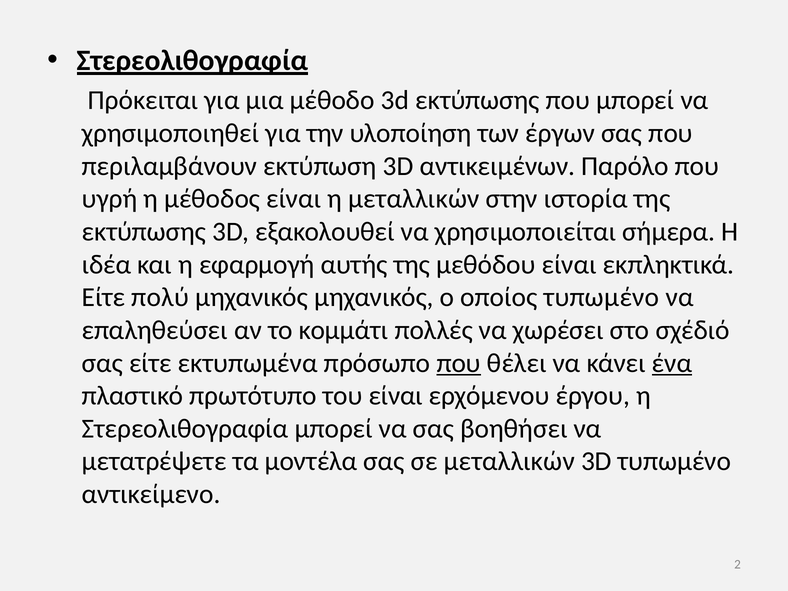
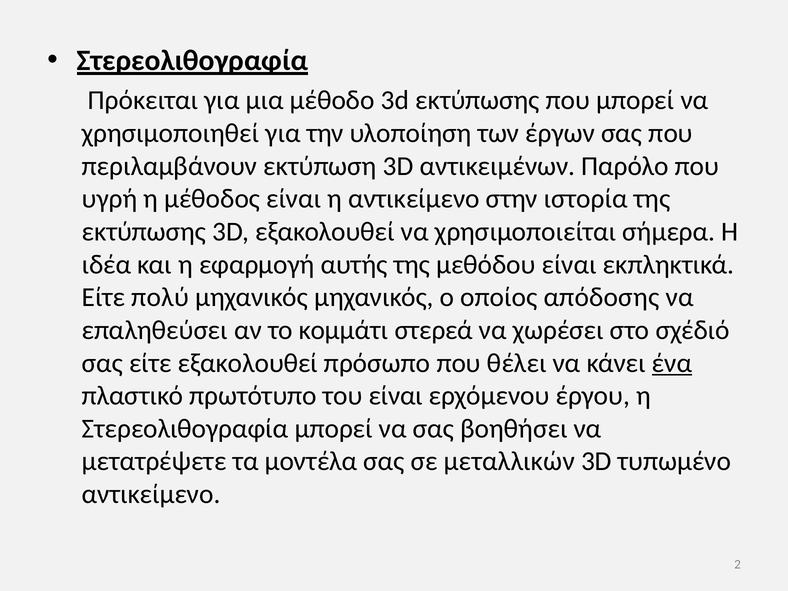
η μεταλλικών: μεταλλικών -> αντικείμενο
οποίος τυπωμένο: τυπωμένο -> απόδοσης
πολλές: πολλές -> στερεά
είτε εκτυπωμένα: εκτυπωμένα -> εξακολουθεί
που at (459, 363) underline: present -> none
